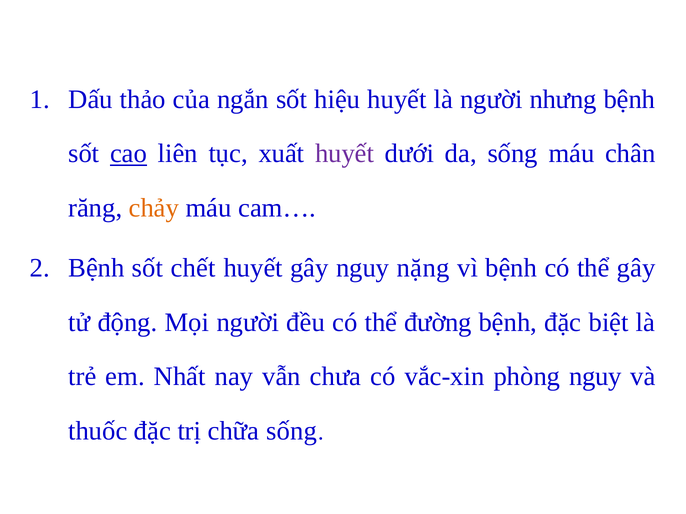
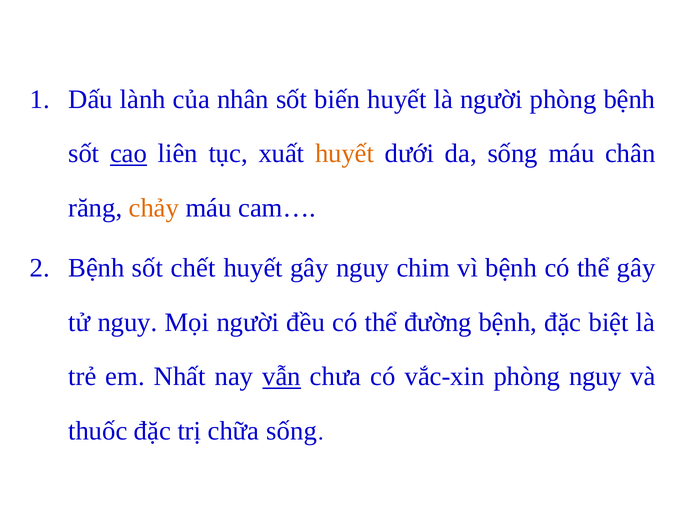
thảo: thảo -> lành
ngắn: ngắn -> nhân
hiệu: hiệu -> biến
người nhưng: nhưng -> phòng
huyết at (345, 154) colour: purple -> orange
nặng: nặng -> chim
tử động: động -> nguy
vẫn underline: none -> present
